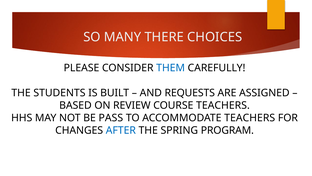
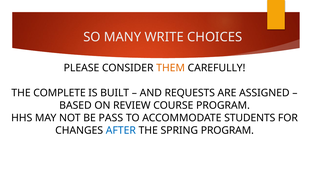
THERE: THERE -> WRITE
THEM colour: blue -> orange
STUDENTS: STUDENTS -> COMPLETE
COURSE TEACHERS: TEACHERS -> PROGRAM
ACCOMMODATE TEACHERS: TEACHERS -> STUDENTS
